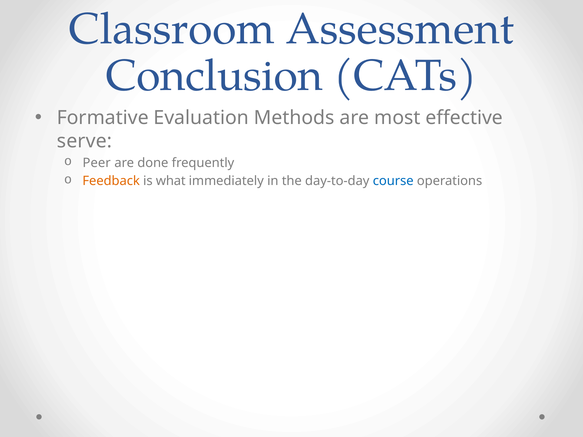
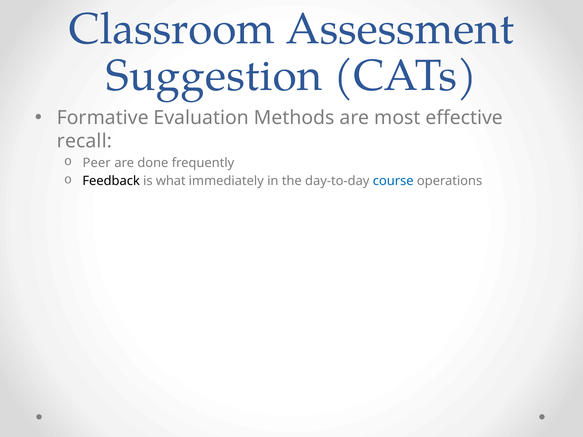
Conclusion: Conclusion -> Suggestion
serve: serve -> recall
Feedback colour: orange -> black
